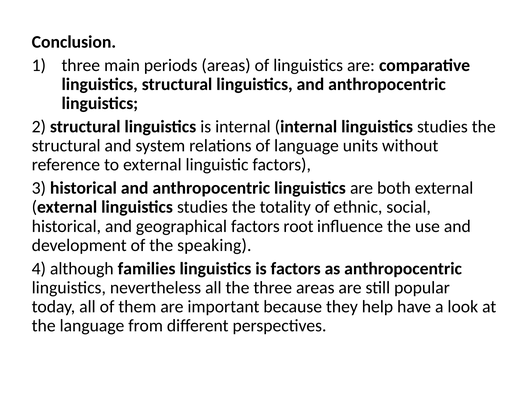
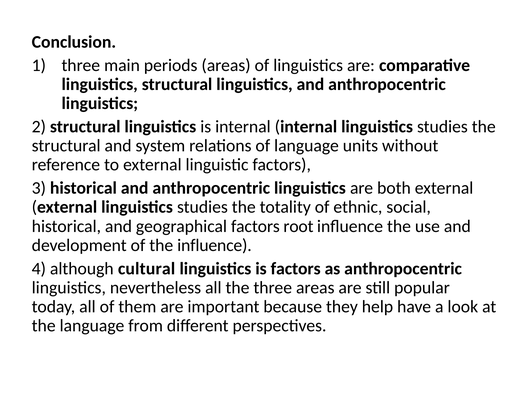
the speaking: speaking -> influence
families: families -> cultural
